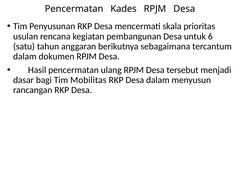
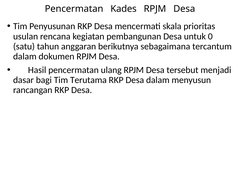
6: 6 -> 0
Mobilitas: Mobilitas -> Terutama
